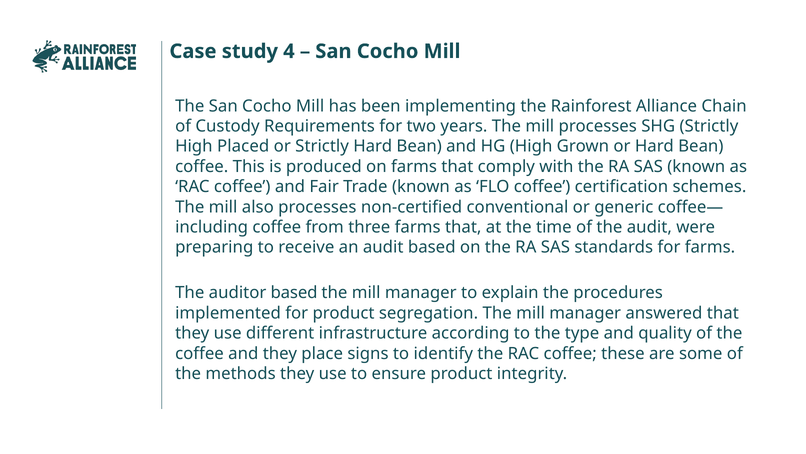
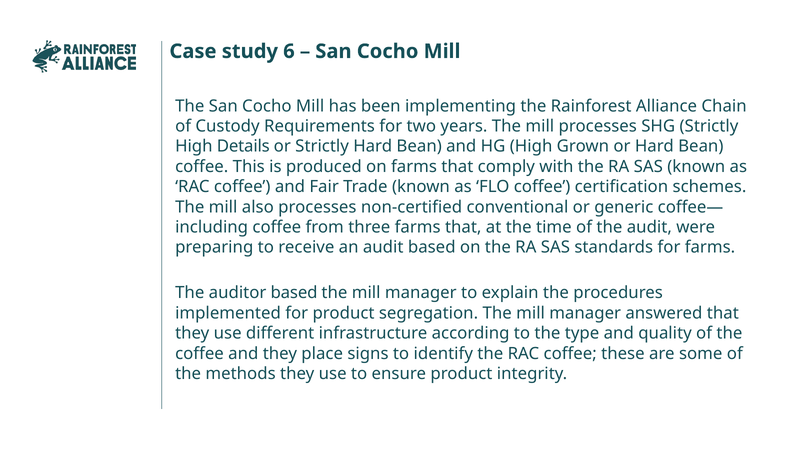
4: 4 -> 6
Placed: Placed -> Details
